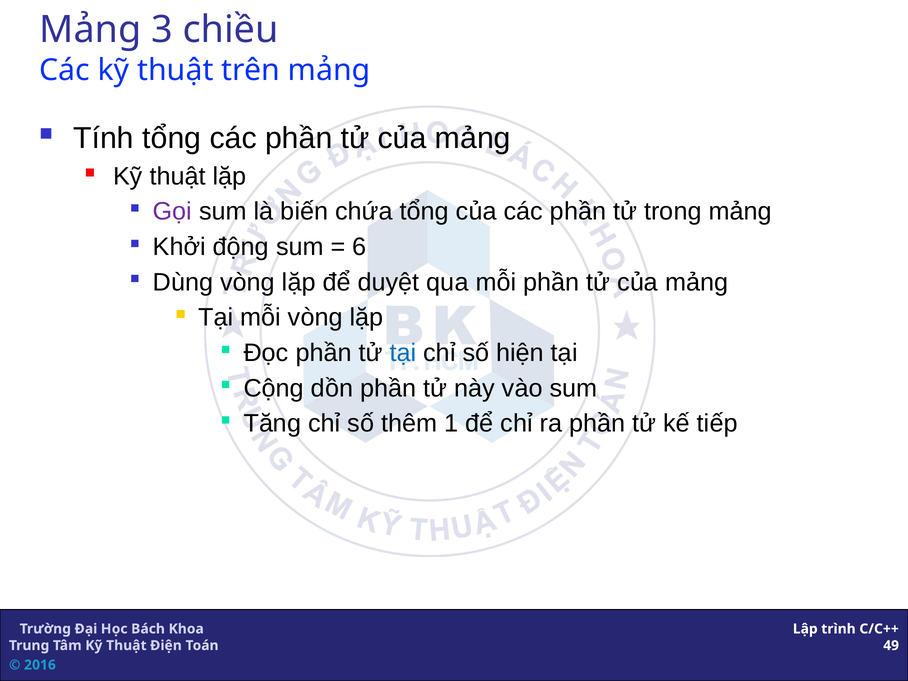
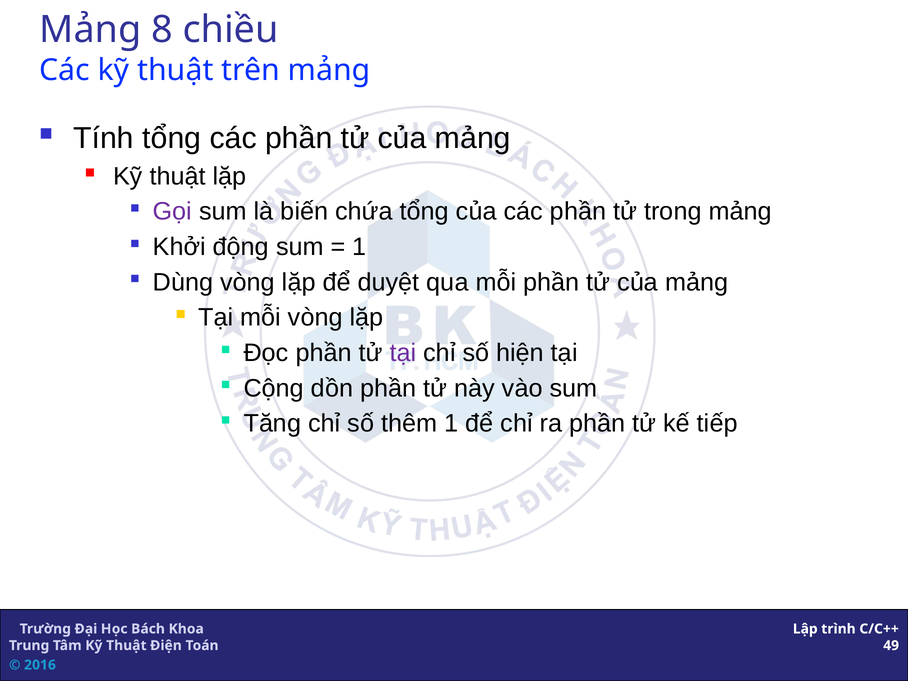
3: 3 -> 8
6 at (359, 247): 6 -> 1
tại at (403, 353) colour: blue -> purple
